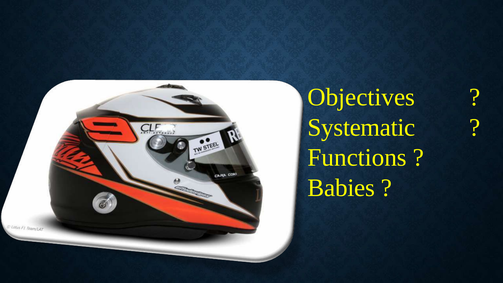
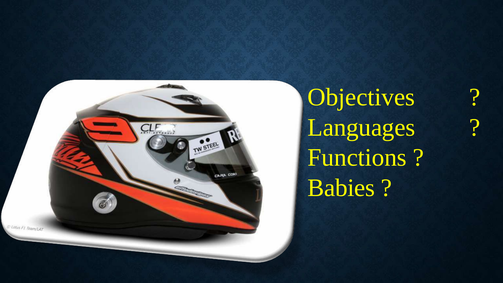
Systematic: Systematic -> Languages
